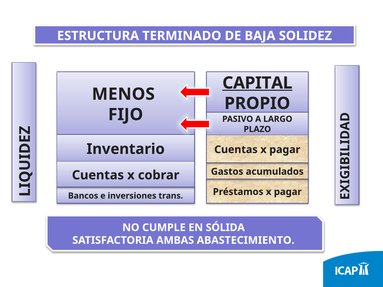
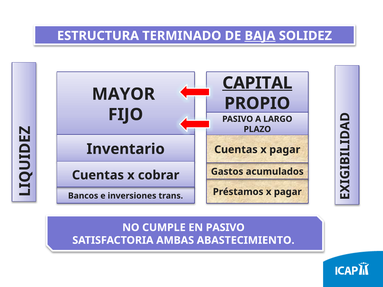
BAJA underline: none -> present
MENOS: MENOS -> MAYOR
EN SÓLIDA: SÓLIDA -> PASIVO
